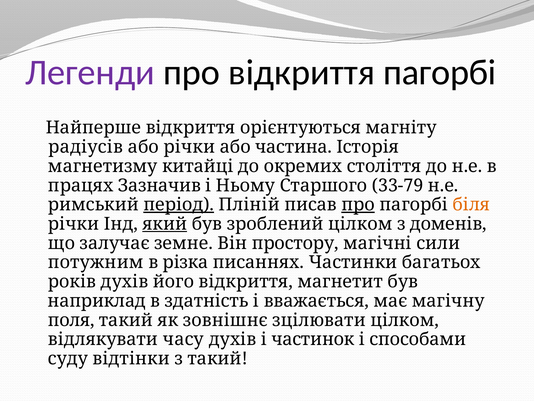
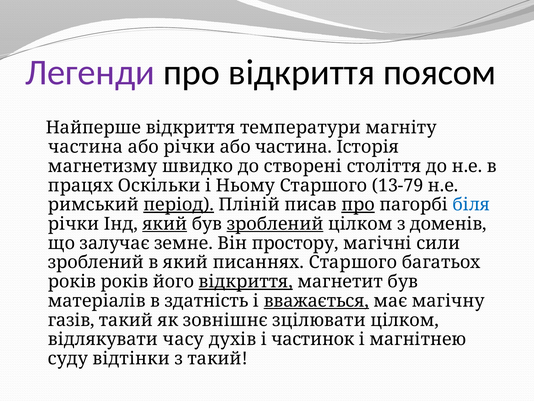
відкриття пагорбі: пагорбі -> поясом
орієнтуються: орієнтуються -> температури
радіусів at (86, 147): радіусів -> частина
китайці: китайці -> швидко
окремих: окремих -> створені
Зазначив: Зазначив -> Оскільки
33-79: 33-79 -> 13-79
біля colour: orange -> blue
зроблений at (275, 224) underline: none -> present
потужним at (96, 262): потужним -> зроблений
в різка: різка -> який
писаннях Частинки: Частинки -> Старшого
років духів: духів -> років
відкриття at (246, 281) underline: none -> present
наприклад: наприклад -> матеріалів
вважається underline: none -> present
поля: поля -> газів
способами: способами -> магнітнею
